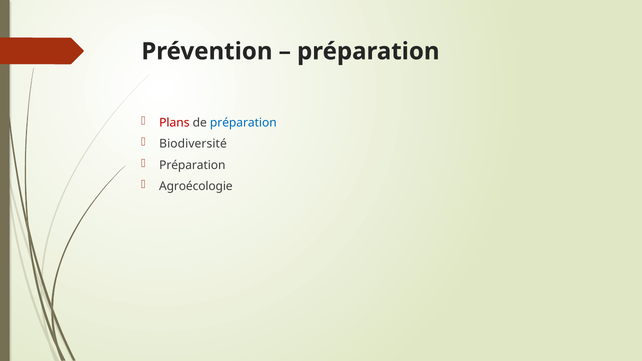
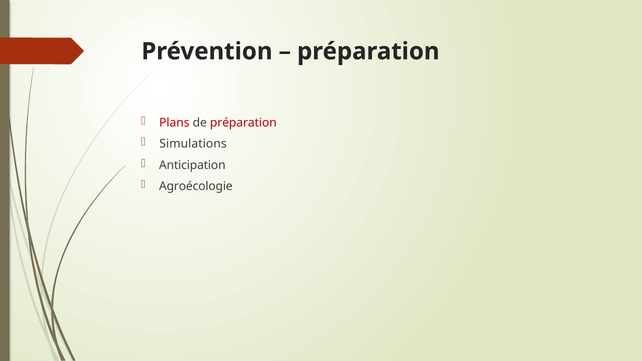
préparation at (243, 123) colour: blue -> red
Biodiversité: Biodiversité -> Simulations
Préparation at (192, 165): Préparation -> Anticipation
